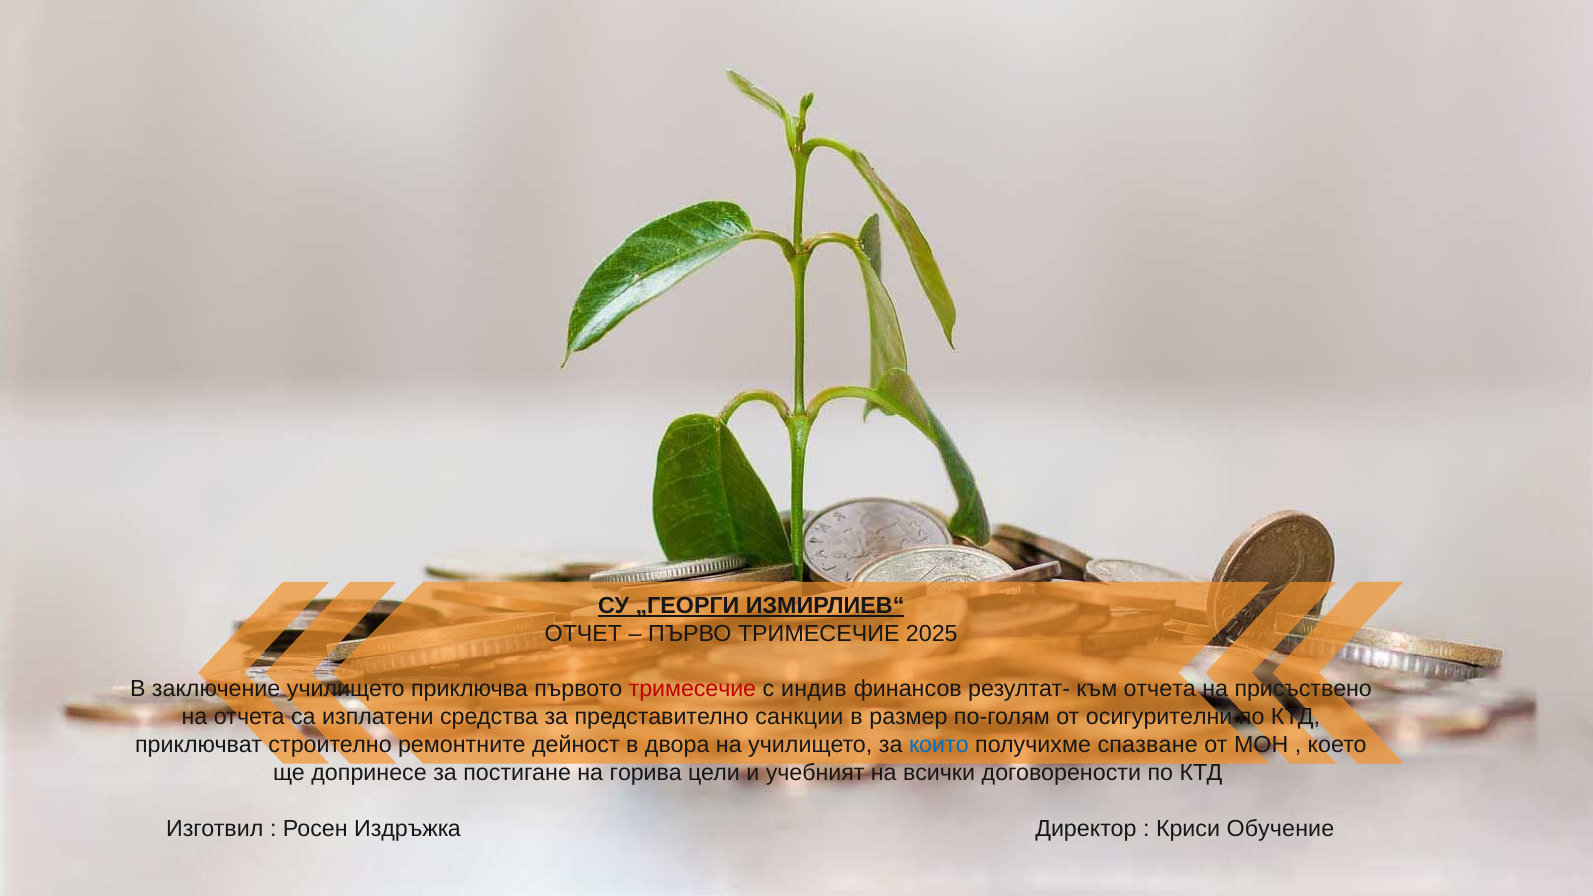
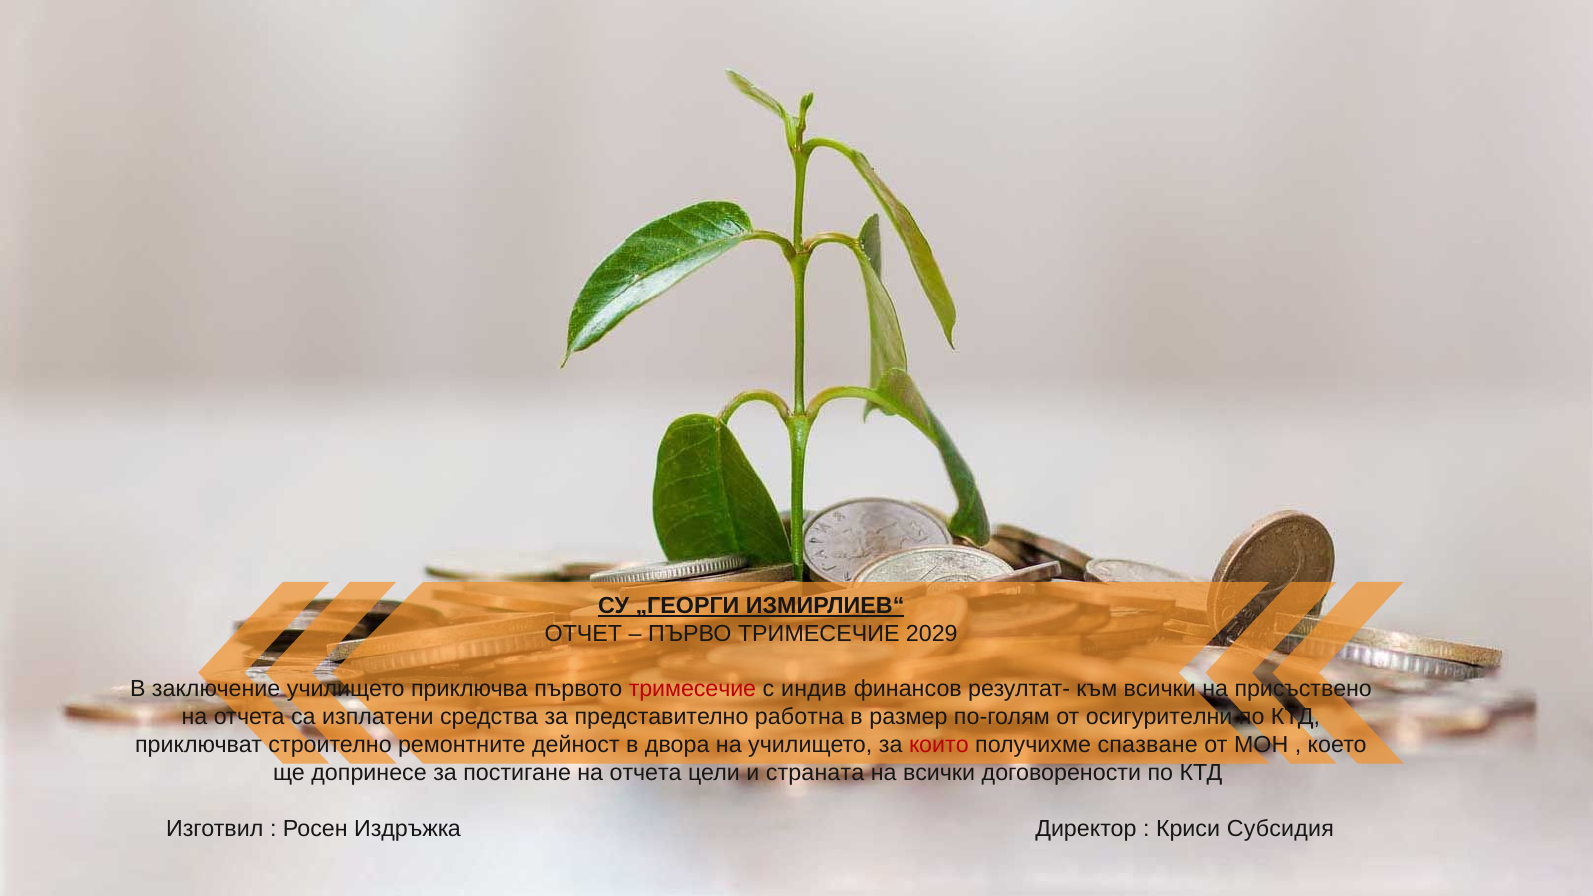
2025: 2025 -> 2029
към отчета: отчета -> всички
санкции: санкции -> работна
които colour: blue -> red
постигане на горива: горива -> отчета
учебният: учебният -> страната
Обучение: Обучение -> Субсидия
